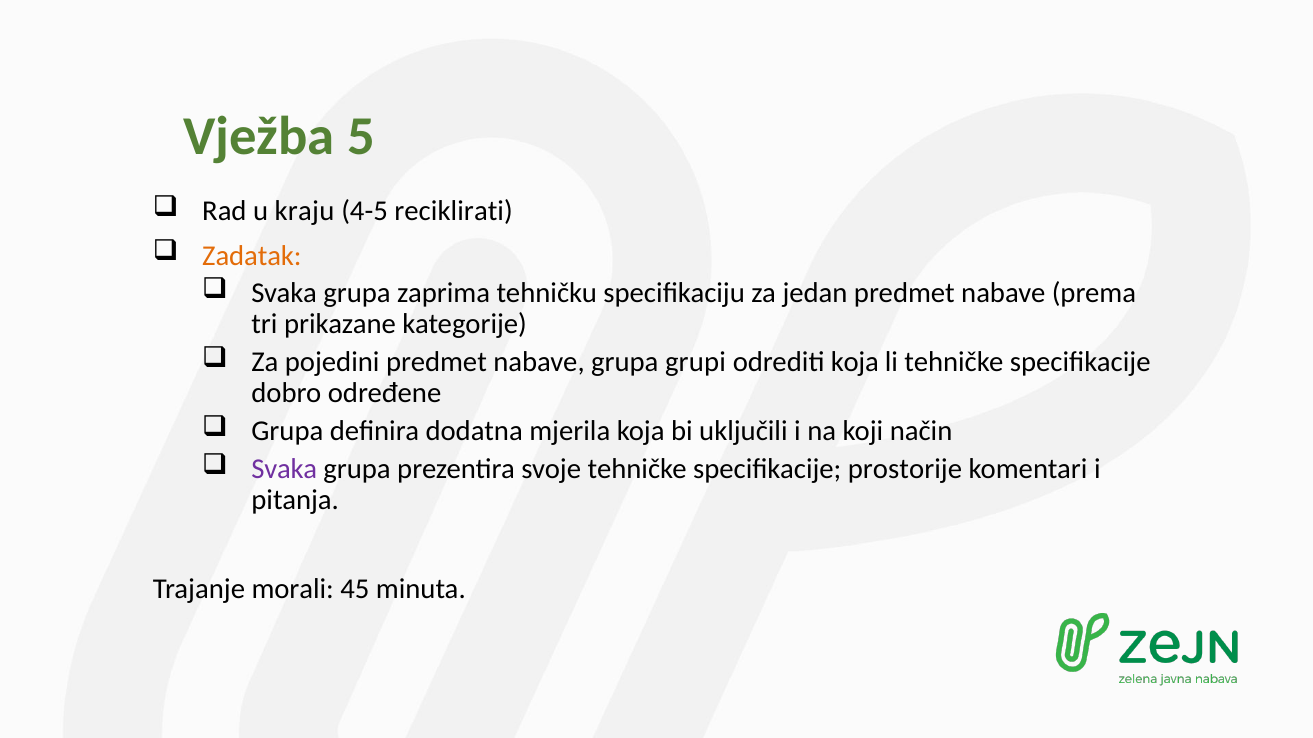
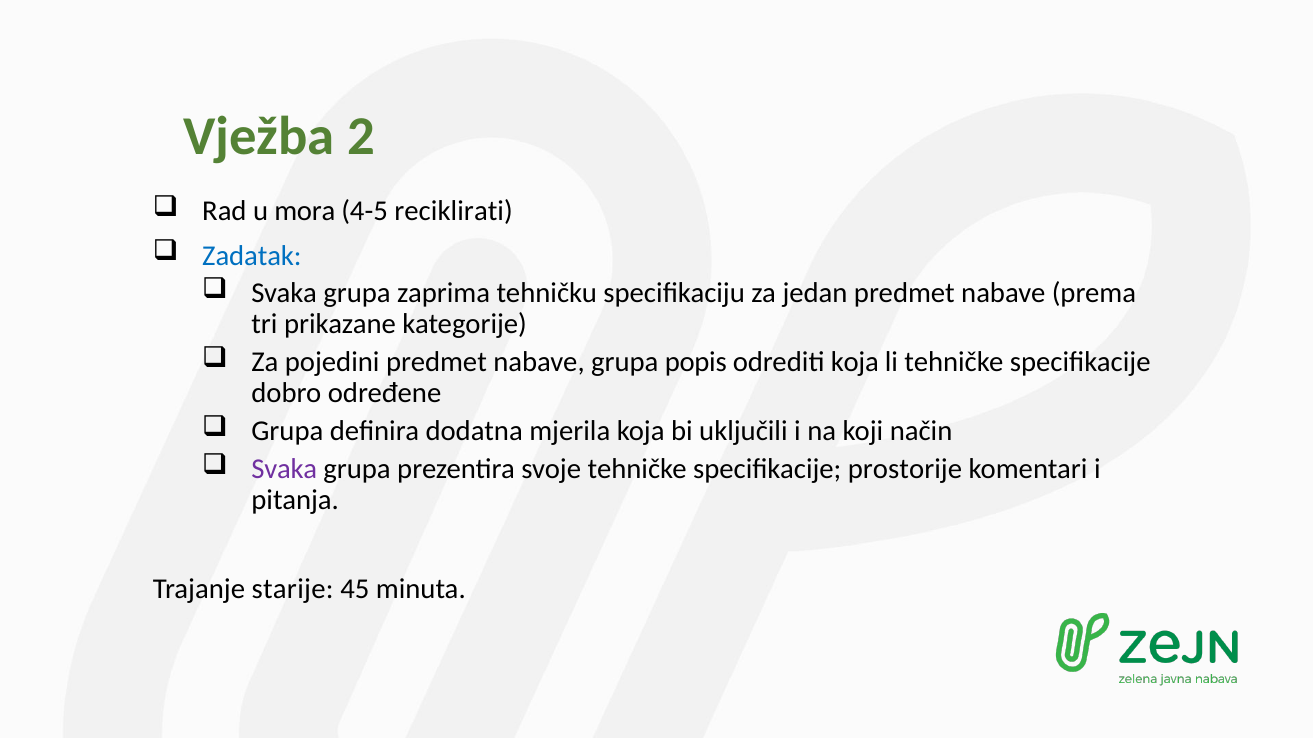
5: 5 -> 2
kraju: kraju -> mora
Zadatak colour: orange -> blue
grupi: grupi -> popis
morali: morali -> starije
